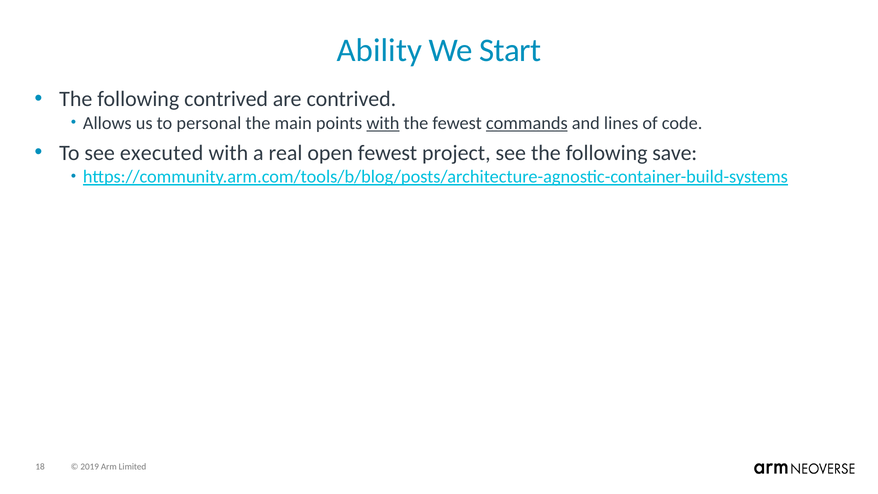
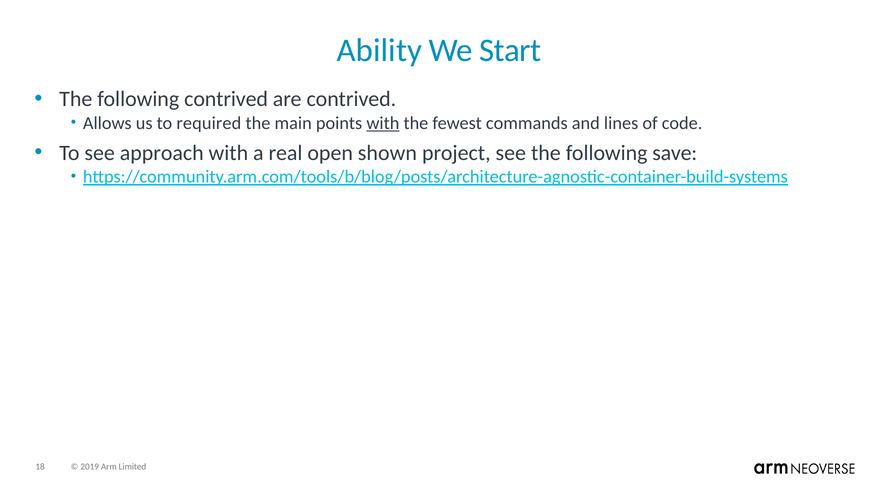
personal: personal -> required
commands underline: present -> none
executed: executed -> approach
open fewest: fewest -> shown
